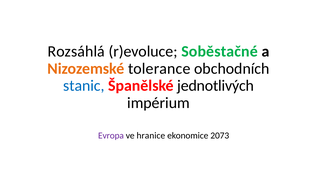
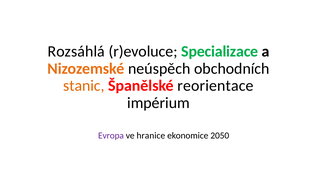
Soběstačné: Soběstačné -> Specializace
tolerance: tolerance -> neúspěch
stanic colour: blue -> orange
jednotlivých: jednotlivých -> reorientace
2073: 2073 -> 2050
